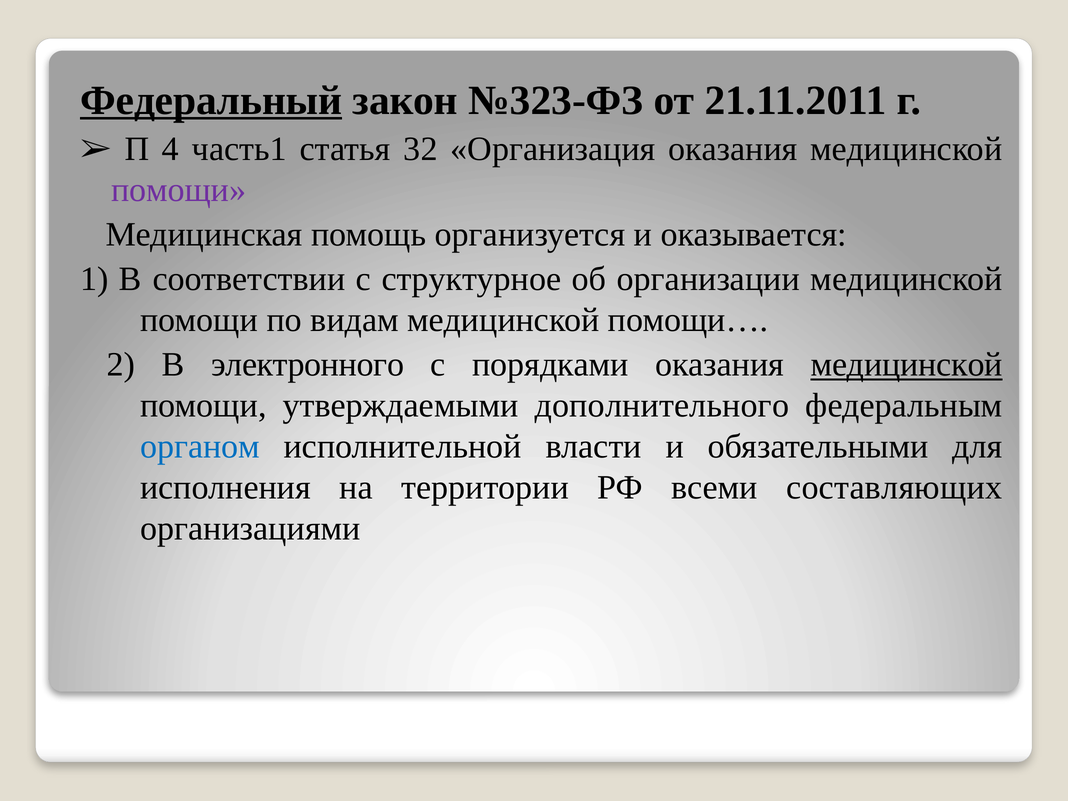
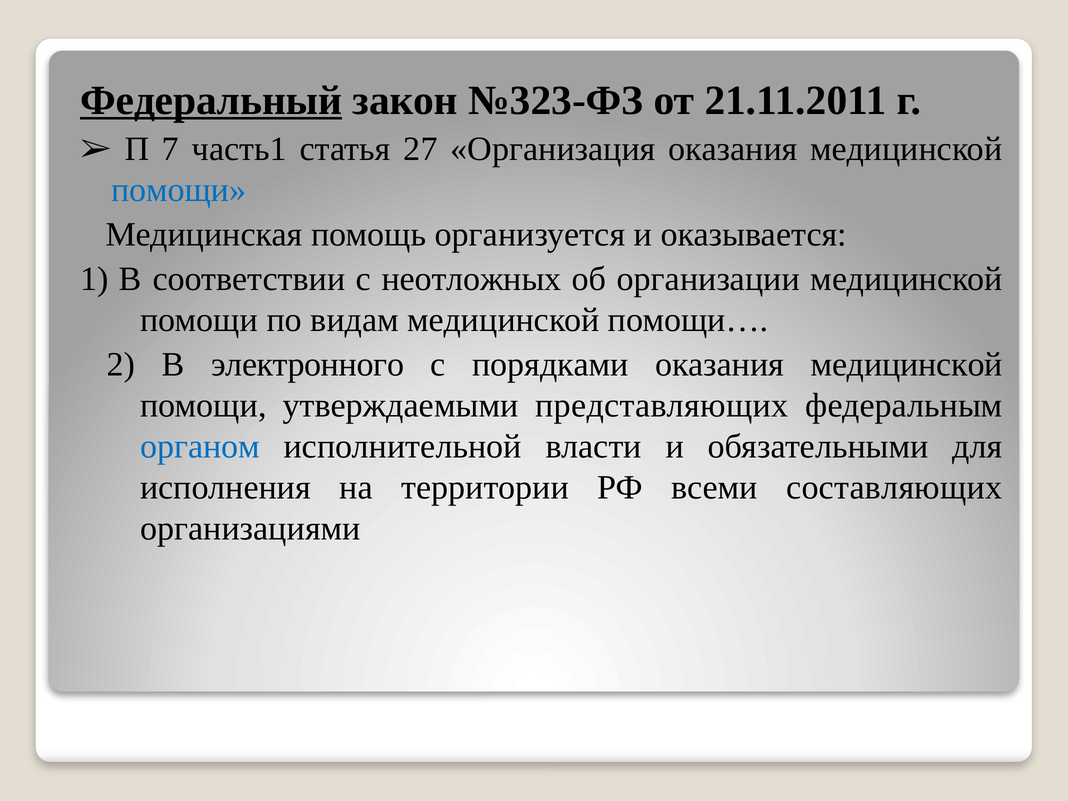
4: 4 -> 7
32: 32 -> 27
помощи at (179, 190) colour: purple -> blue
структурное: структурное -> неотложных
медицинской at (907, 365) underline: present -> none
дополнительного: дополнительного -> представляющих
